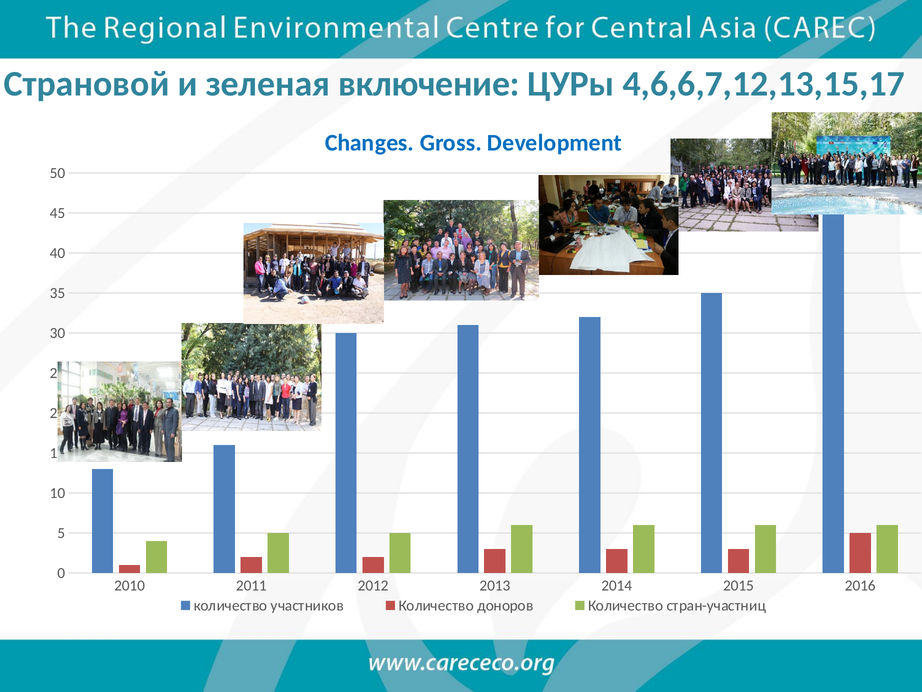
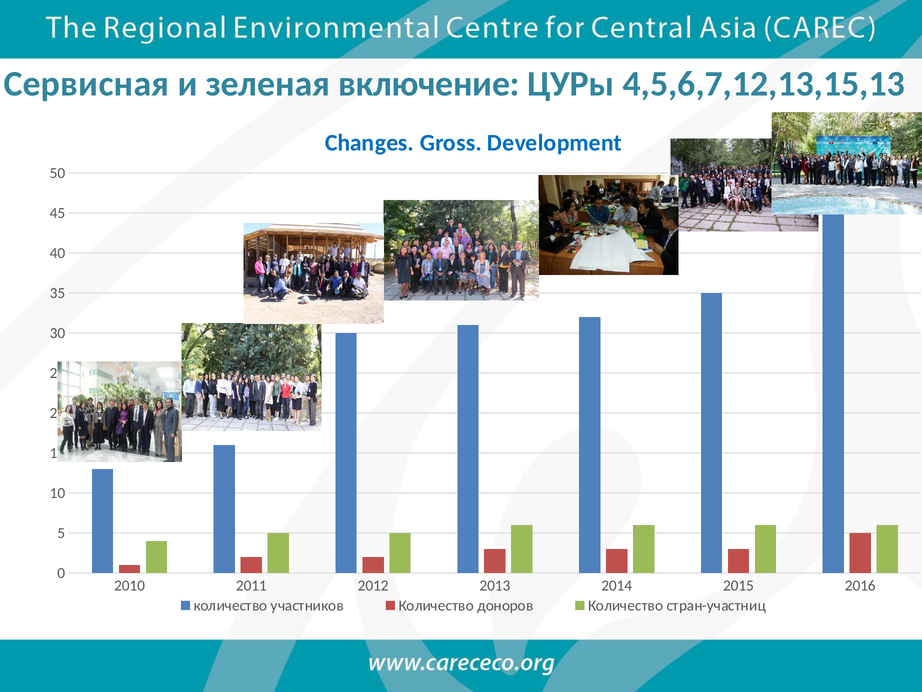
Страновой: Страновой -> Сервисная
4,6,6,7,12,13,15,17: 4,6,6,7,12,13,15,17 -> 4,5,6,7,12,13,15,13
